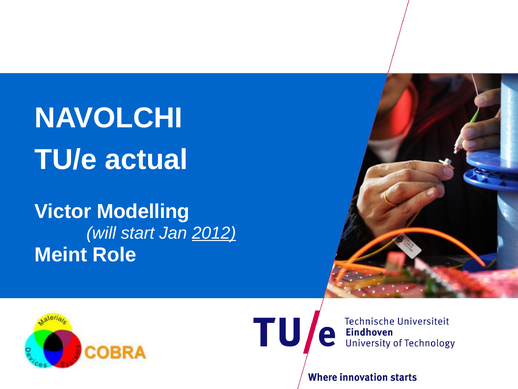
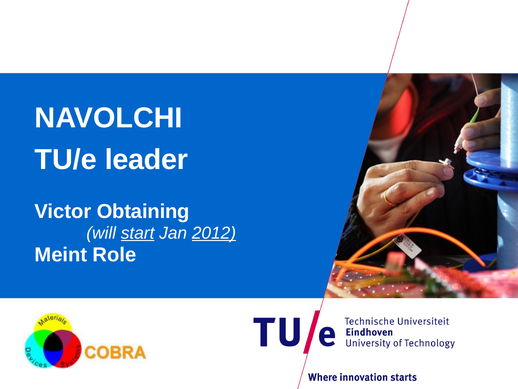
actual: actual -> leader
Modelling: Modelling -> Obtaining
start underline: none -> present
